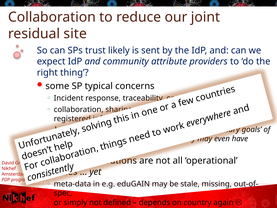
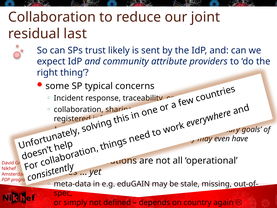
site: site -> last
